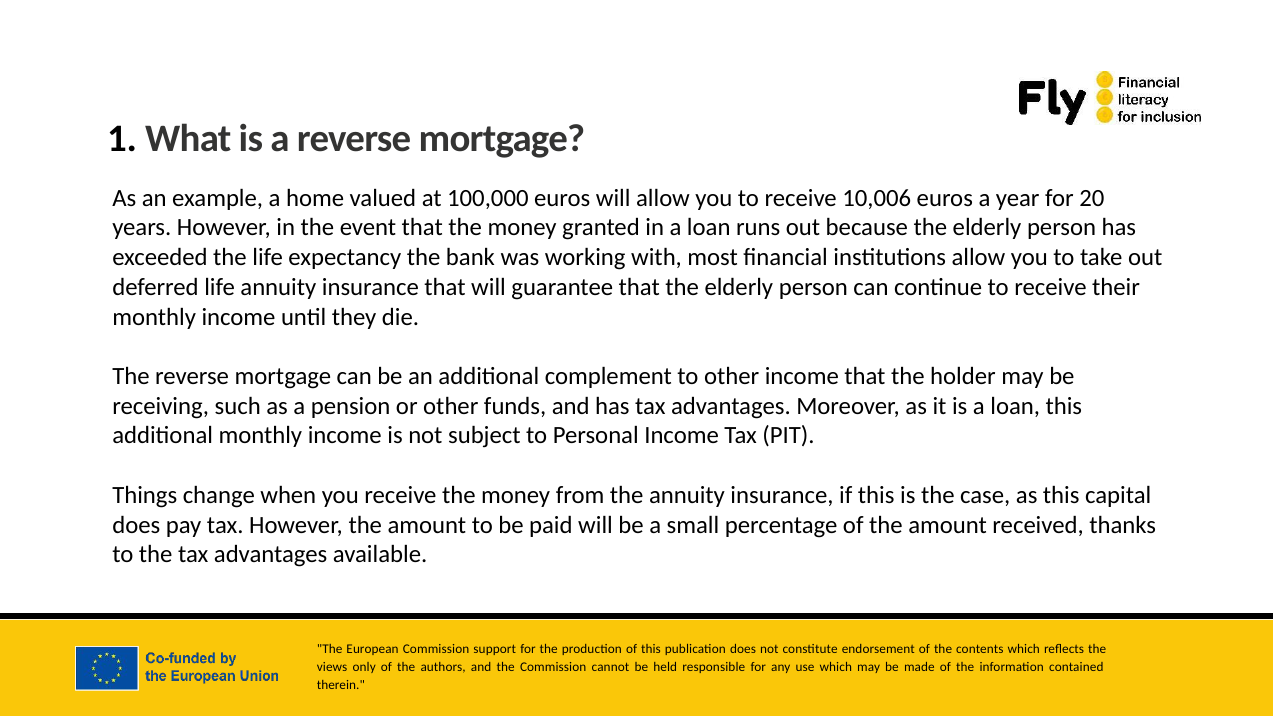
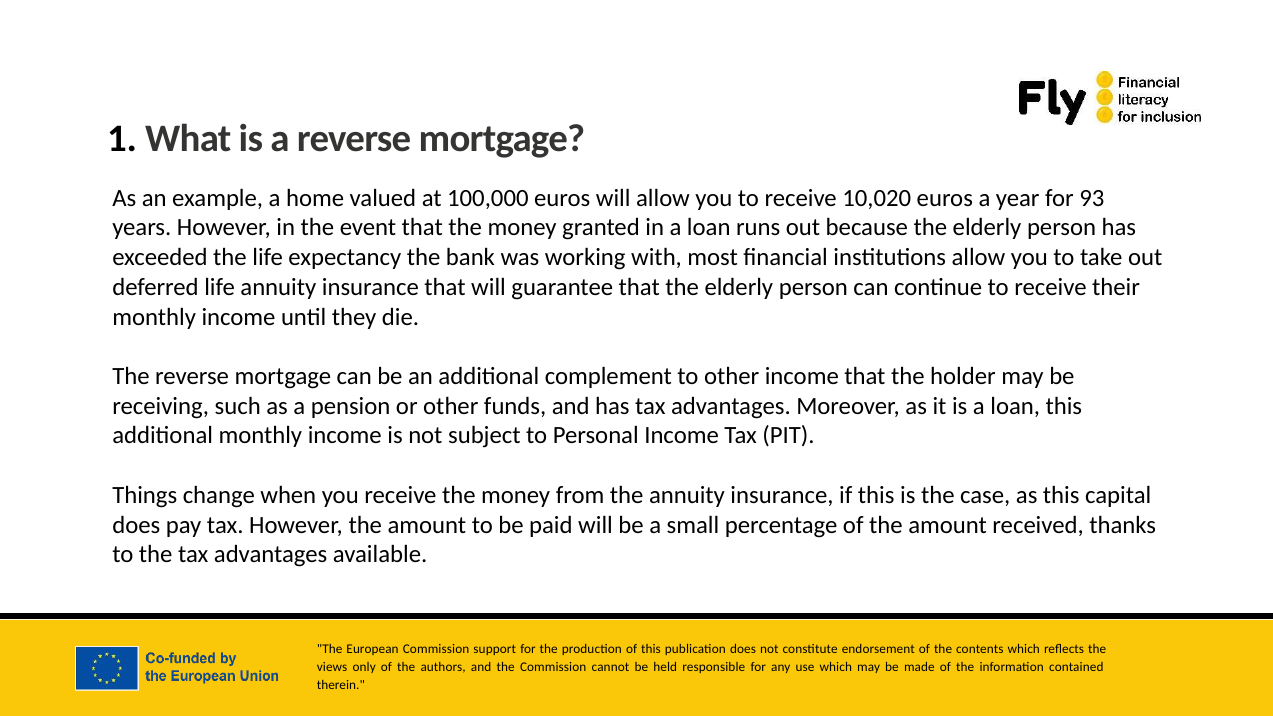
10,006: 10,006 -> 10,020
20: 20 -> 93
